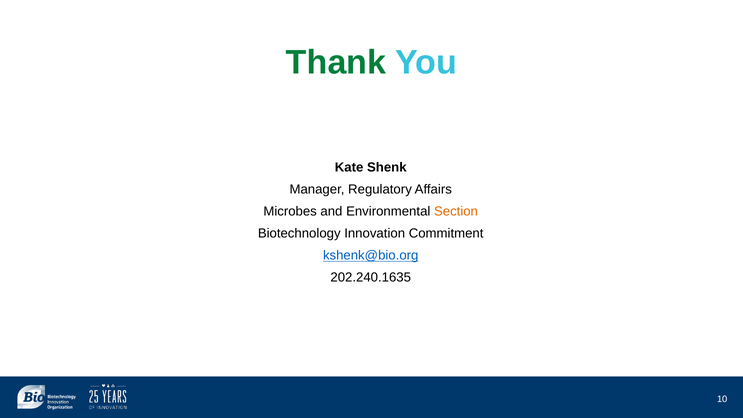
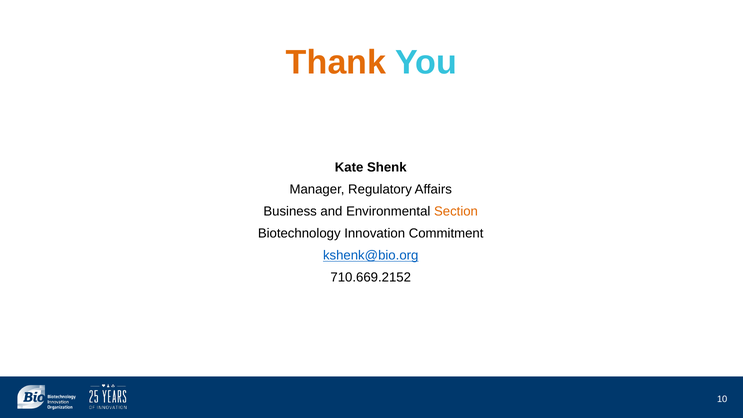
Thank colour: green -> orange
Microbes: Microbes -> Business
202.240.1635: 202.240.1635 -> 710.669.2152
